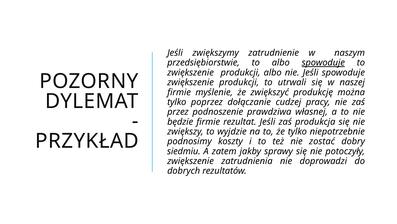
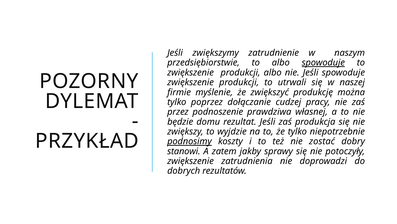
będzie firmie: firmie -> domu
podnosimy underline: none -> present
siedmiu: siedmiu -> stanowi
